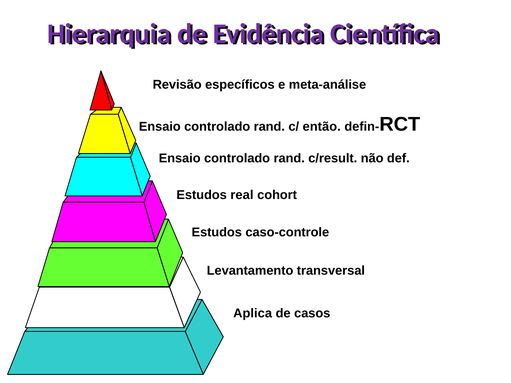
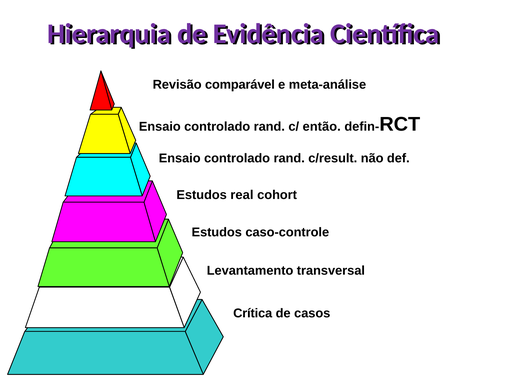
específicos: específicos -> comparável
Aplica: Aplica -> Crítica
